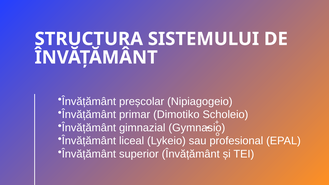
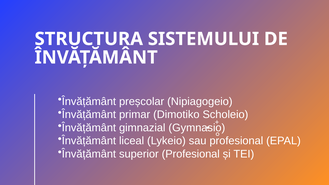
superior Învățământ: Învățământ -> Profesional
